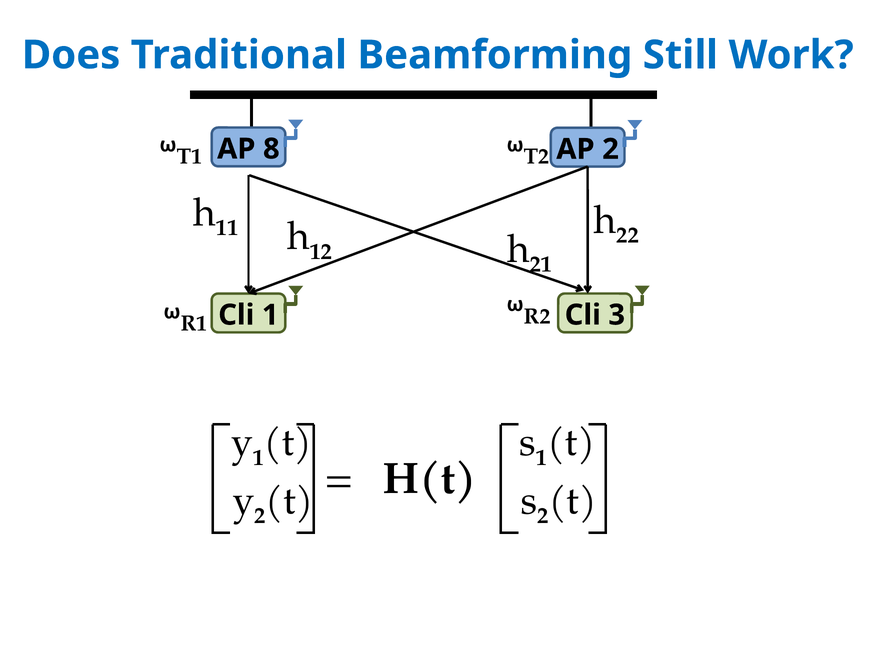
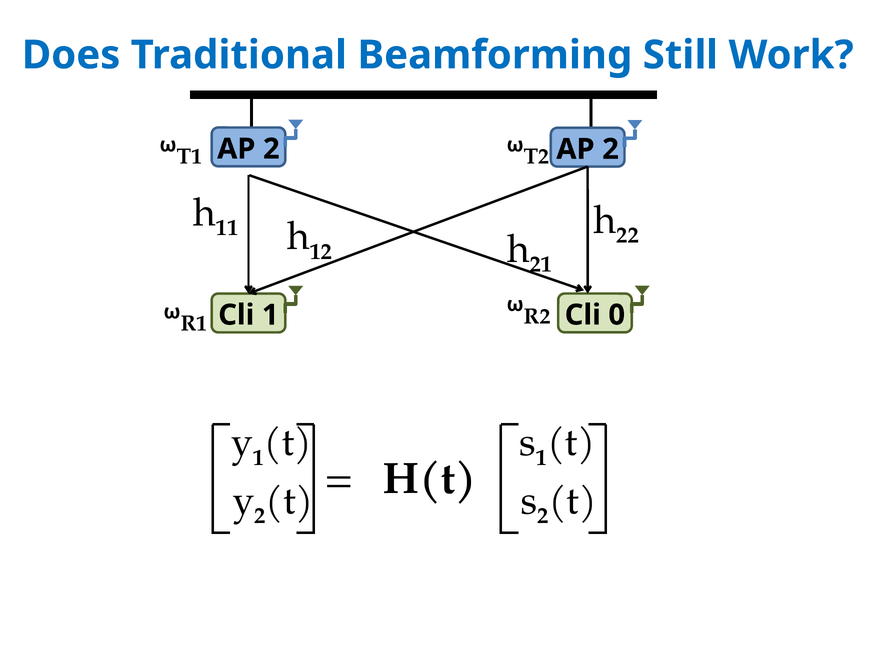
8 at (271, 149): 8 -> 2
3: 3 -> 0
